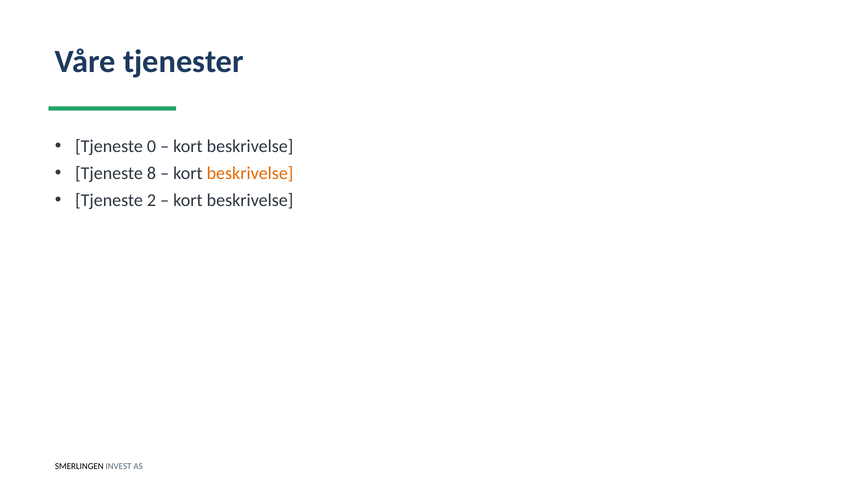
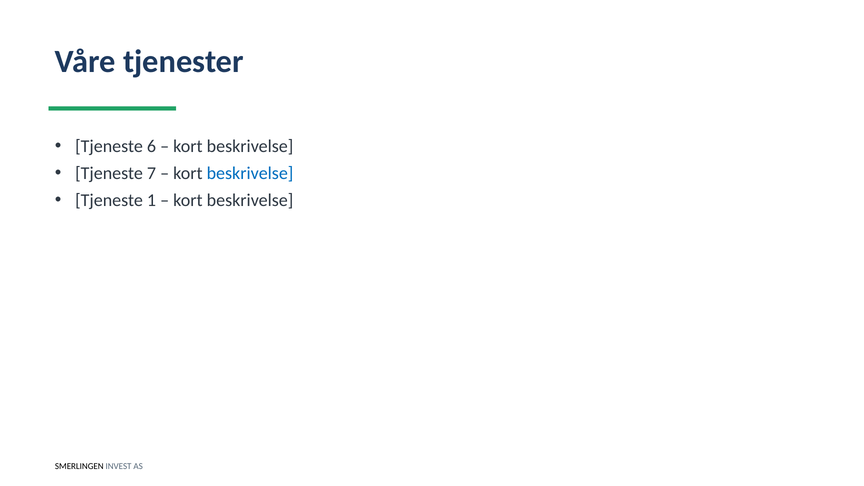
0: 0 -> 6
8: 8 -> 7
beskrivelse at (250, 173) colour: orange -> blue
2: 2 -> 1
